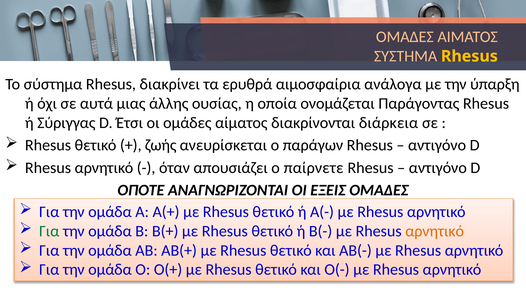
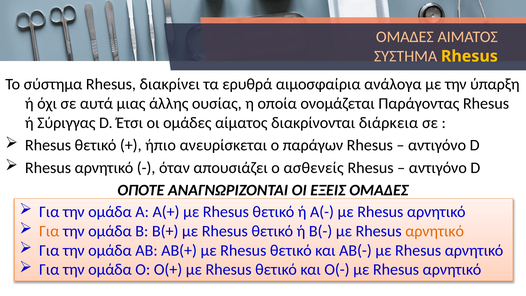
ζωής: ζωής -> ήπιο
παίρνετε: παίρνετε -> ασθενείς
Για at (49, 231) colour: green -> orange
